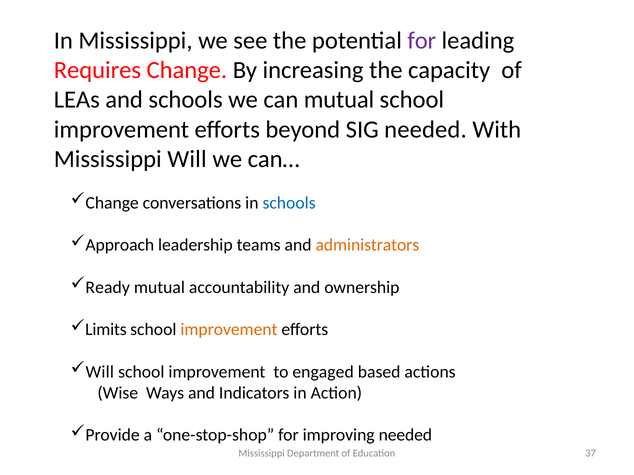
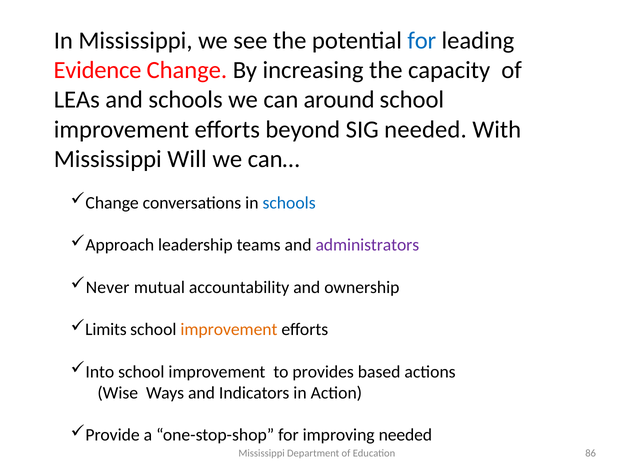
for at (422, 41) colour: purple -> blue
Requires: Requires -> Evidence
can mutual: mutual -> around
administrators colour: orange -> purple
Ready: Ready -> Never
Will at (100, 372): Will -> Into
engaged: engaged -> provides
37: 37 -> 86
